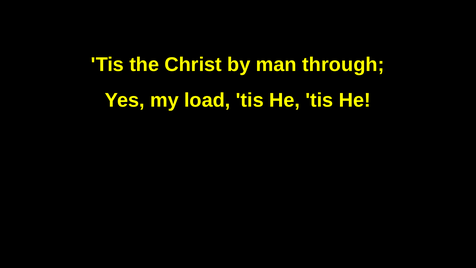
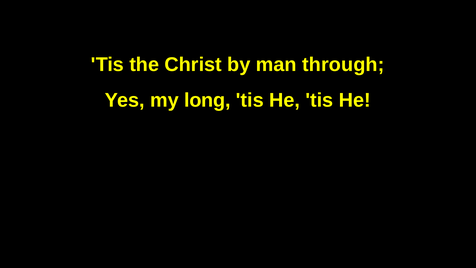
load: load -> long
